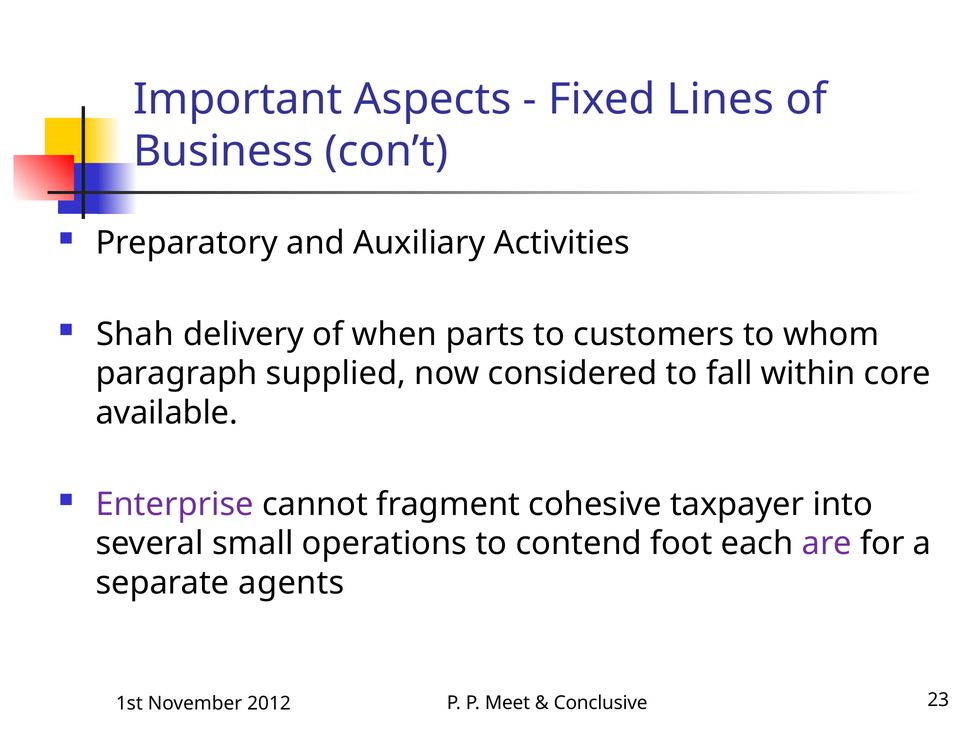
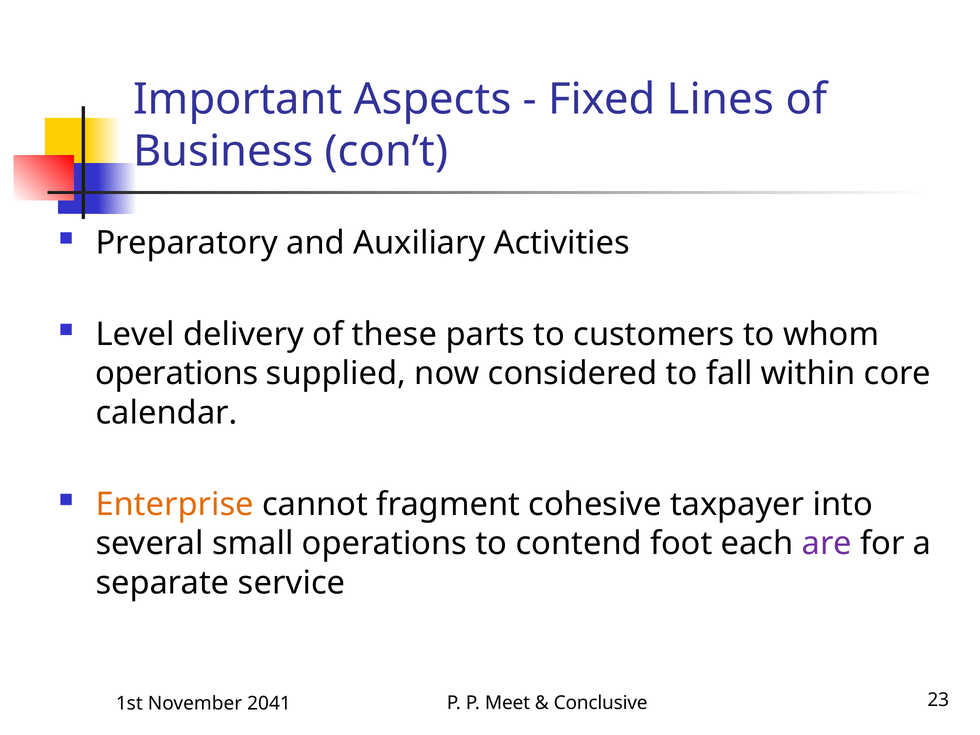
Shah: Shah -> Level
when: when -> these
paragraph at (177, 374): paragraph -> operations
available: available -> calendar
Enterprise colour: purple -> orange
agents: agents -> service
2012: 2012 -> 2041
